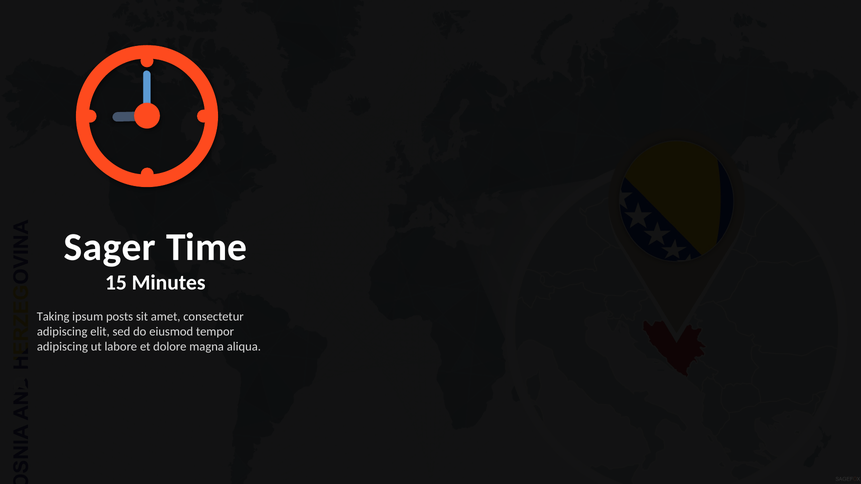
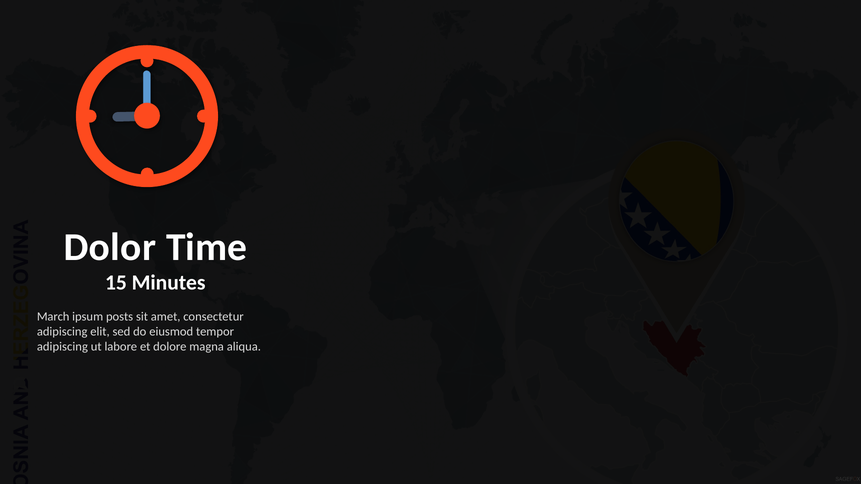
Sager: Sager -> Dolor
Taking: Taking -> March
